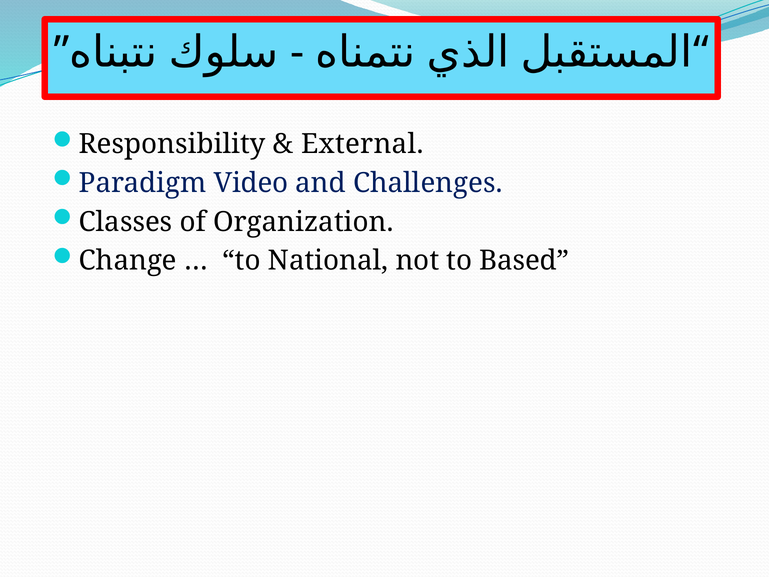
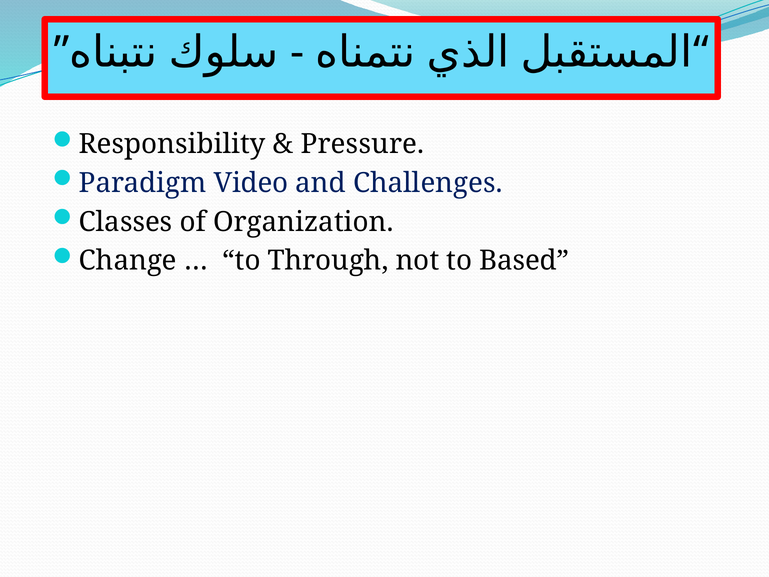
External: External -> Pressure
National: National -> Through
